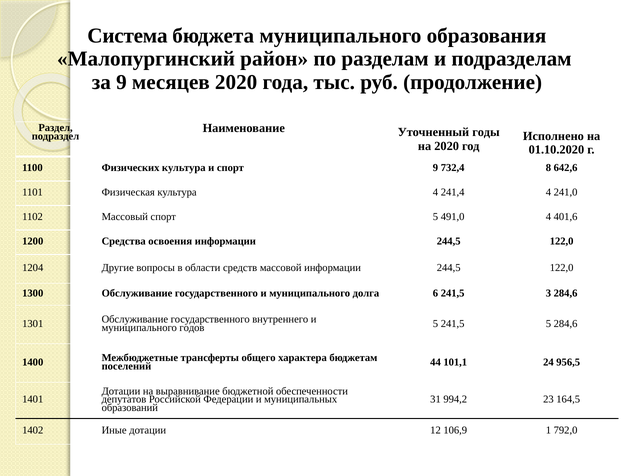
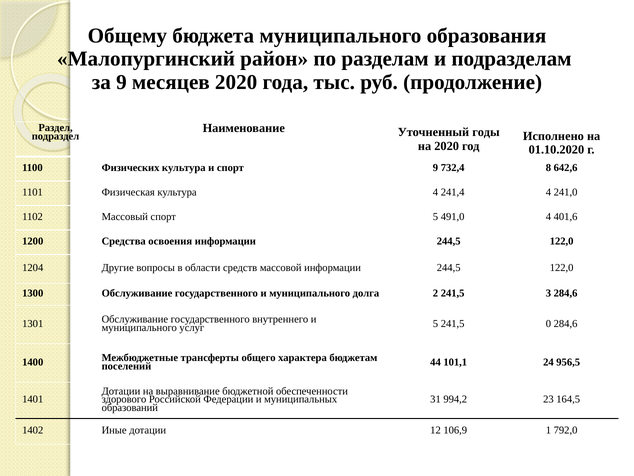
Система: Система -> Общему
6: 6 -> 2
годов: годов -> услуг
241,5 5: 5 -> 0
депутатов: депутатов -> здорового
